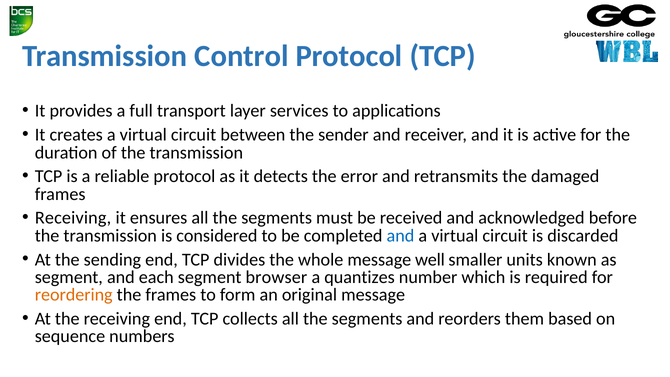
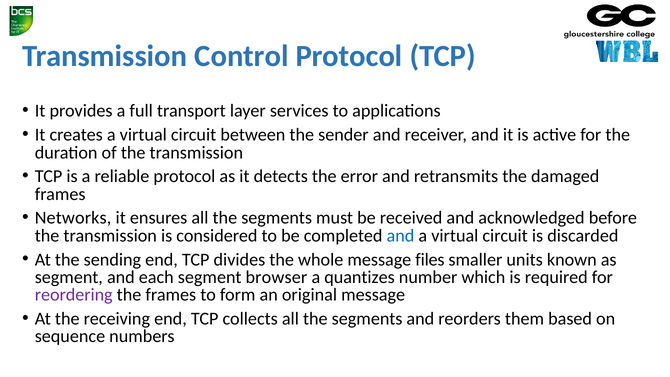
Receiving at (73, 218): Receiving -> Networks
well: well -> files
reordering colour: orange -> purple
